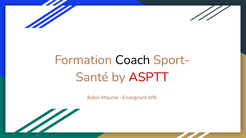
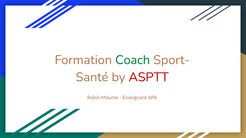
Coach colour: black -> green
